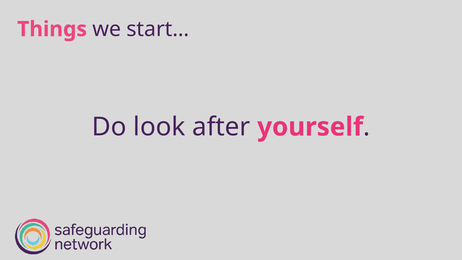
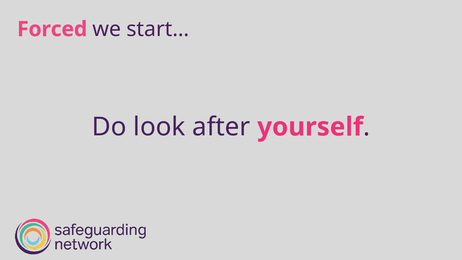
Things: Things -> Forced
